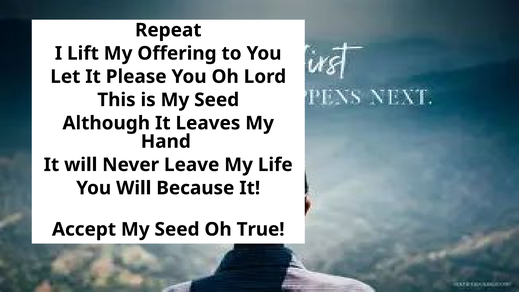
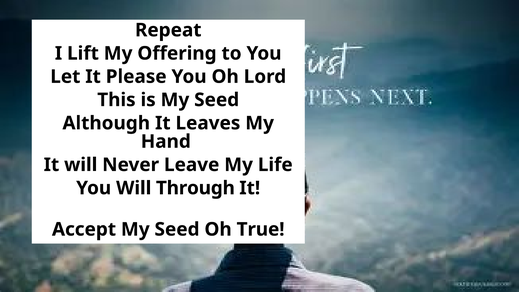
Because: Because -> Through
